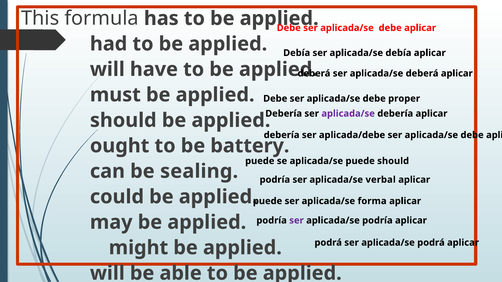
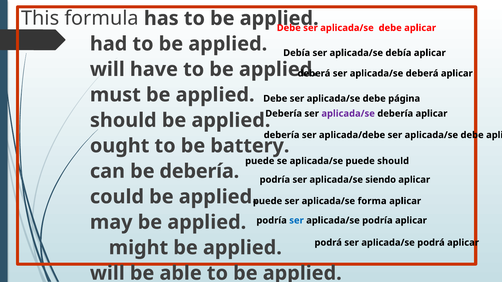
proper: proper -> página
be sealing: sealing -> debería
verbal: verbal -> siendo
ser at (297, 221) colour: purple -> blue
